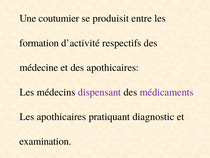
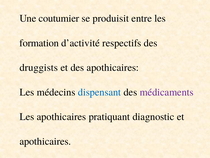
médecine: médecine -> druggists
dispensant colour: purple -> blue
examination at (45, 141): examination -> apothicaires
